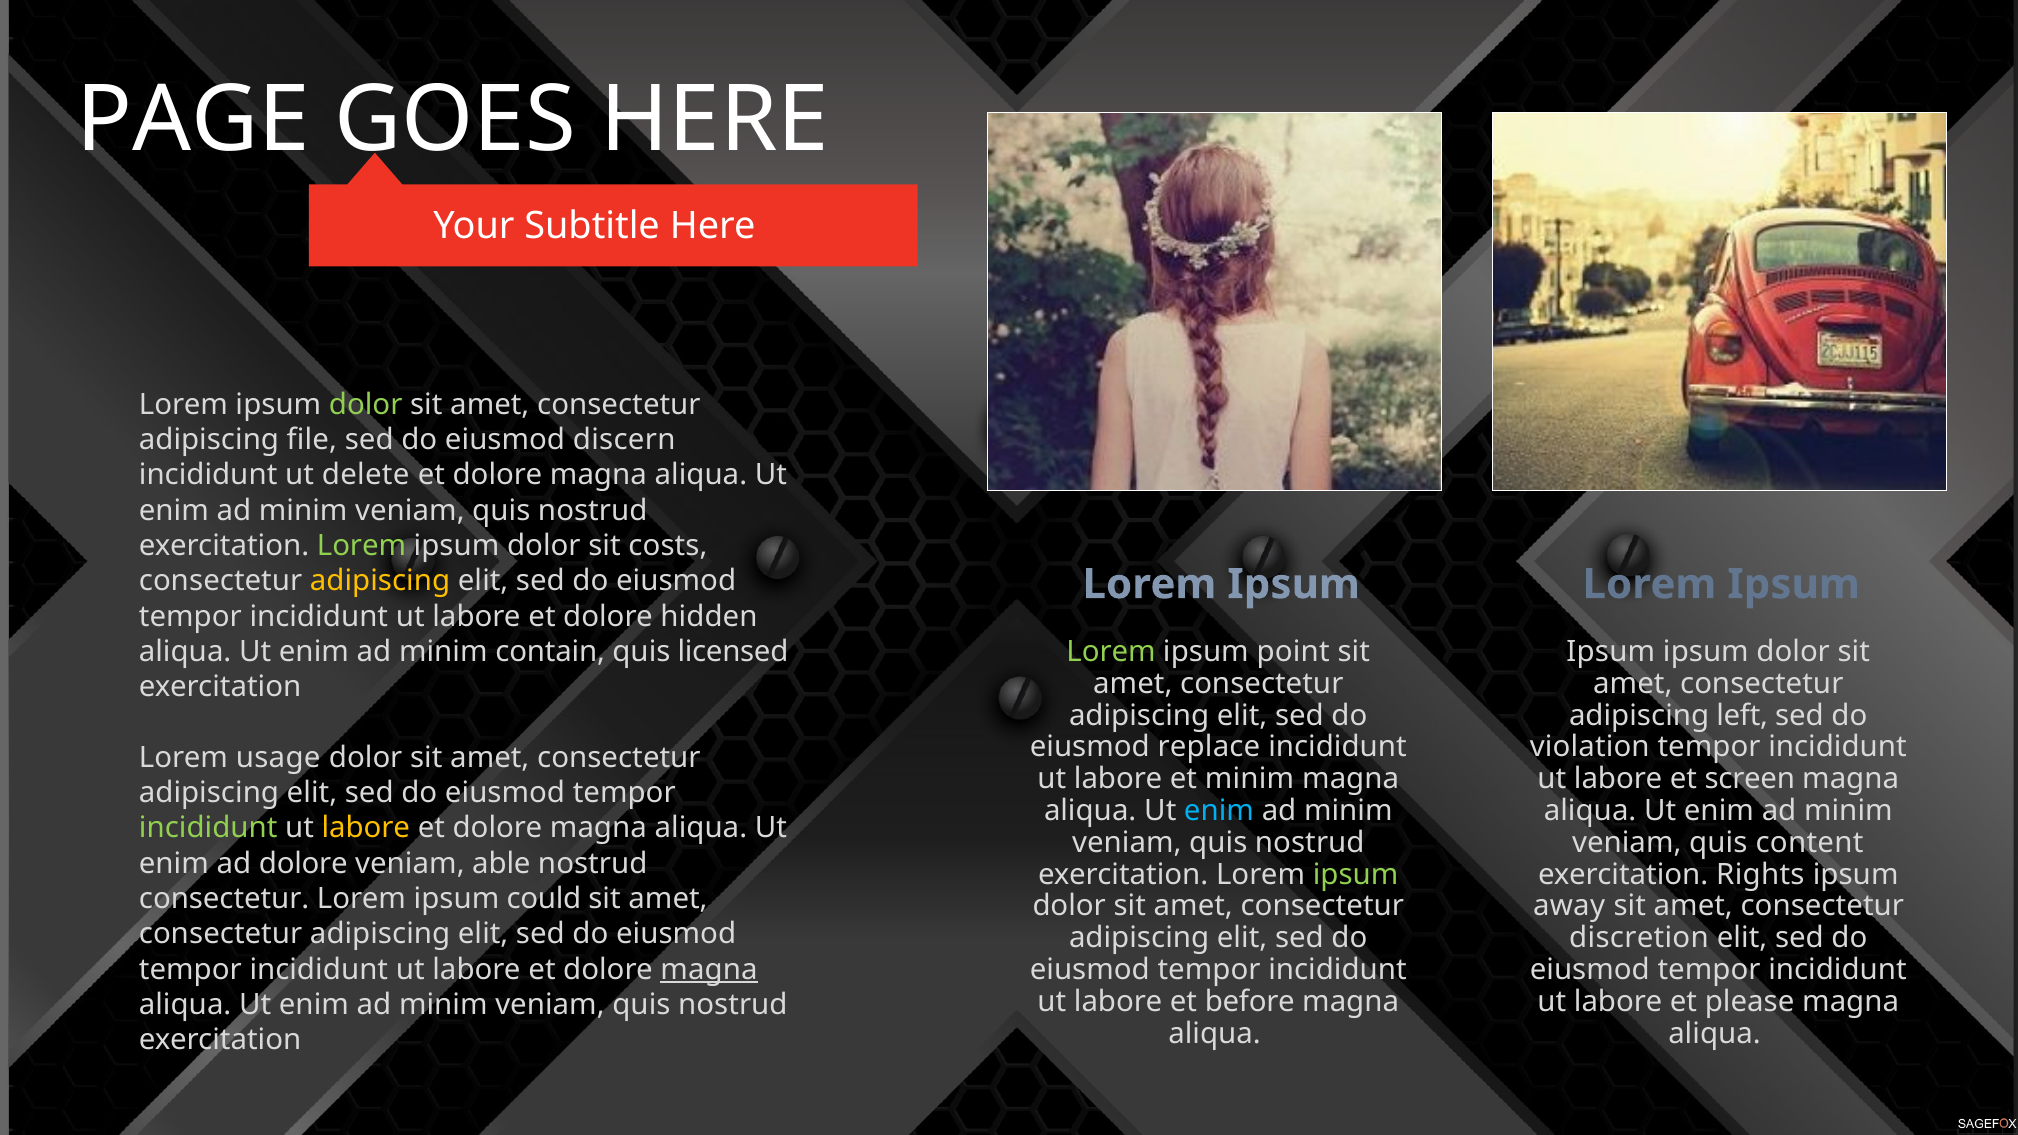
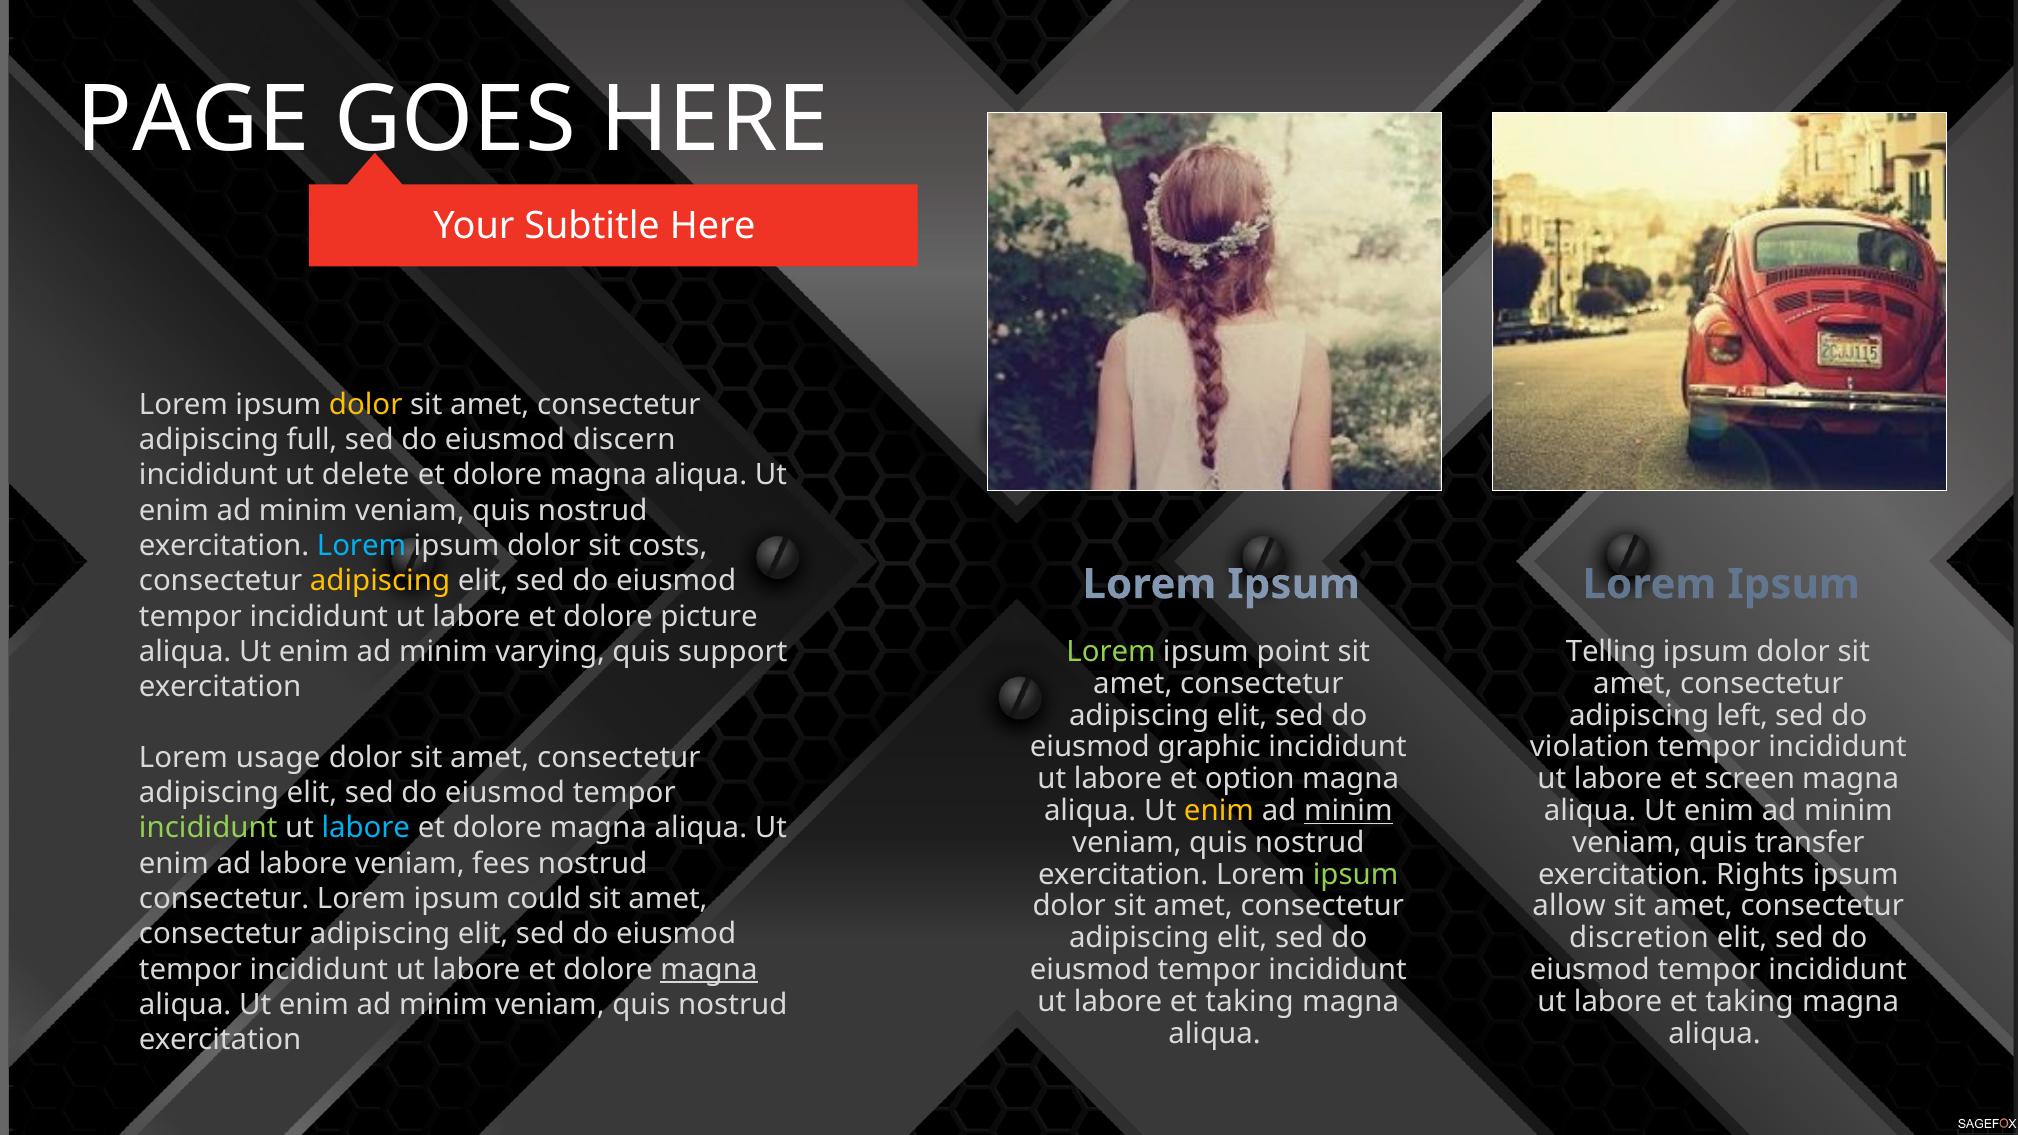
dolor at (366, 404) colour: light green -> yellow
file: file -> full
Lorem at (362, 546) colour: light green -> light blue
hidden: hidden -> picture
contain: contain -> varying
licensed: licensed -> support
Ipsum at (1611, 652): Ipsum -> Telling
replace: replace -> graphic
et minim: minim -> option
enim at (1219, 811) colour: light blue -> yellow
minim at (1348, 811) underline: none -> present
labore at (366, 828) colour: yellow -> light blue
content: content -> transfer
ad dolore: dolore -> labore
able: able -> fees
away: away -> allow
before at (1250, 1002): before -> taking
please at (1750, 1002): please -> taking
